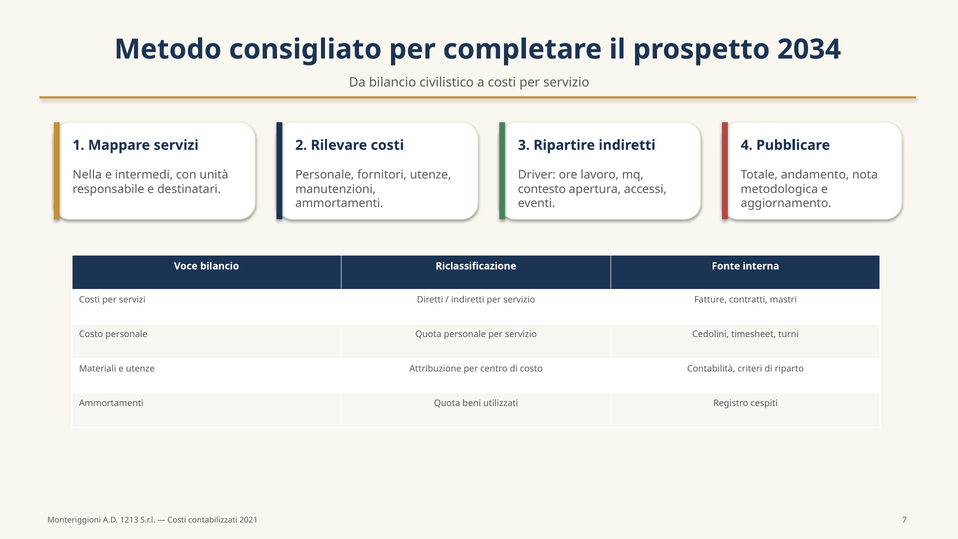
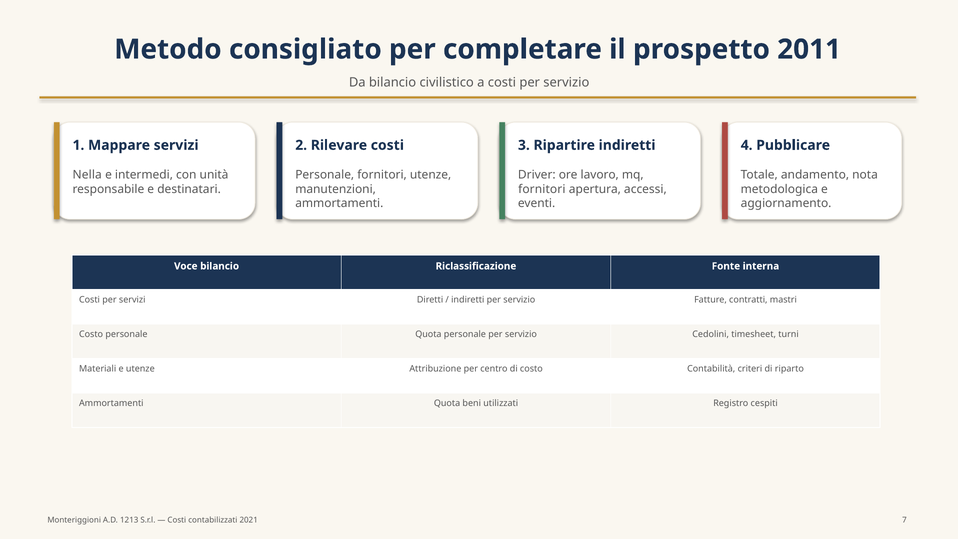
2034: 2034 -> 2011
contesto at (542, 189): contesto -> fornitori
